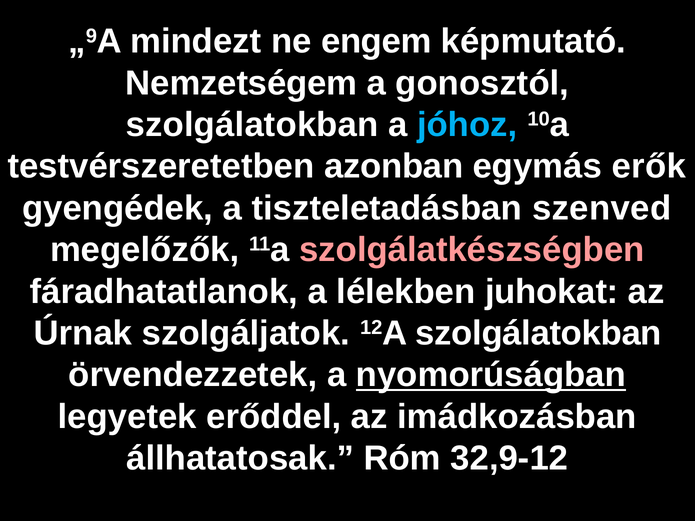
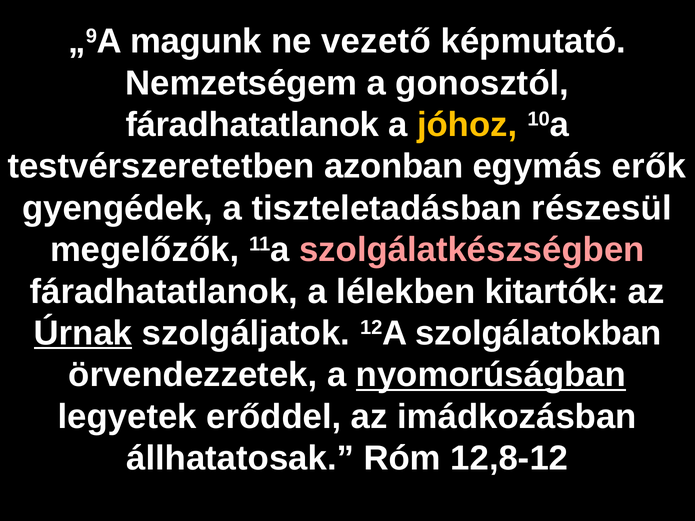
mindezt: mindezt -> magunk
engem: engem -> vezető
szolgálatokban at (252, 125): szolgálatokban -> fáradhatatlanok
jóhoz colour: light blue -> yellow
szenved: szenved -> részesül
juhokat: juhokat -> kitartók
Úrnak underline: none -> present
32,9-12: 32,9-12 -> 12,8-12
